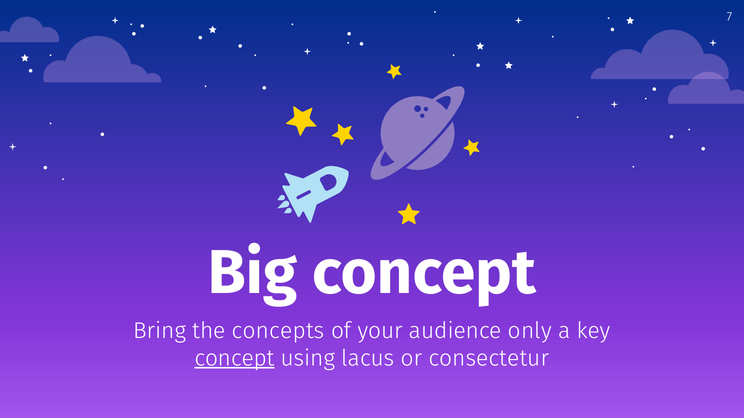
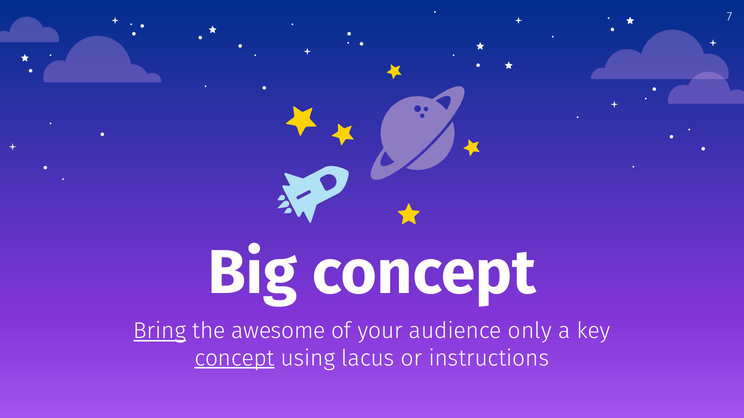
Bring underline: none -> present
concepts: concepts -> awesome
consectetur: consectetur -> instructions
